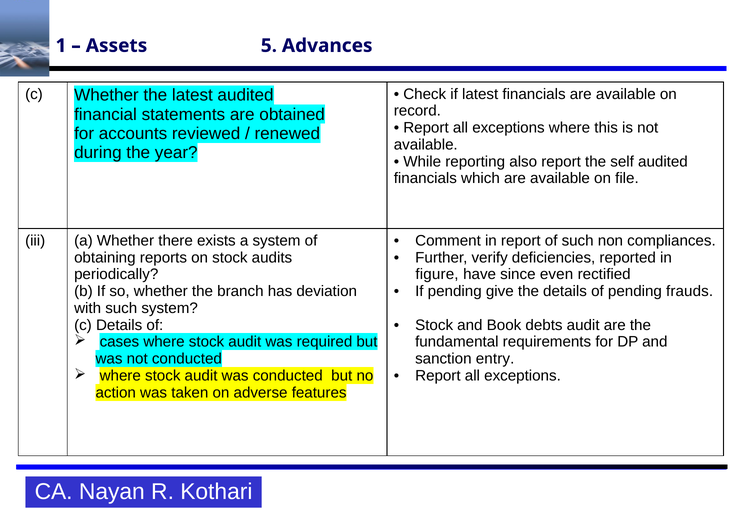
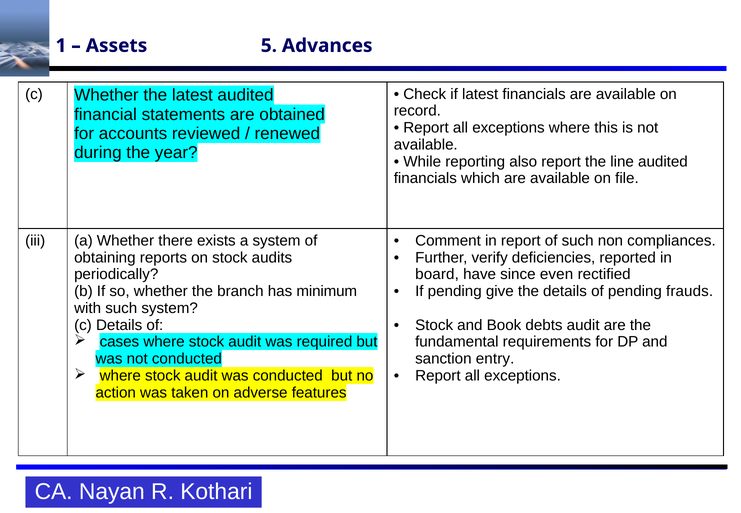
self: self -> line
figure: figure -> board
deviation: deviation -> minimum
